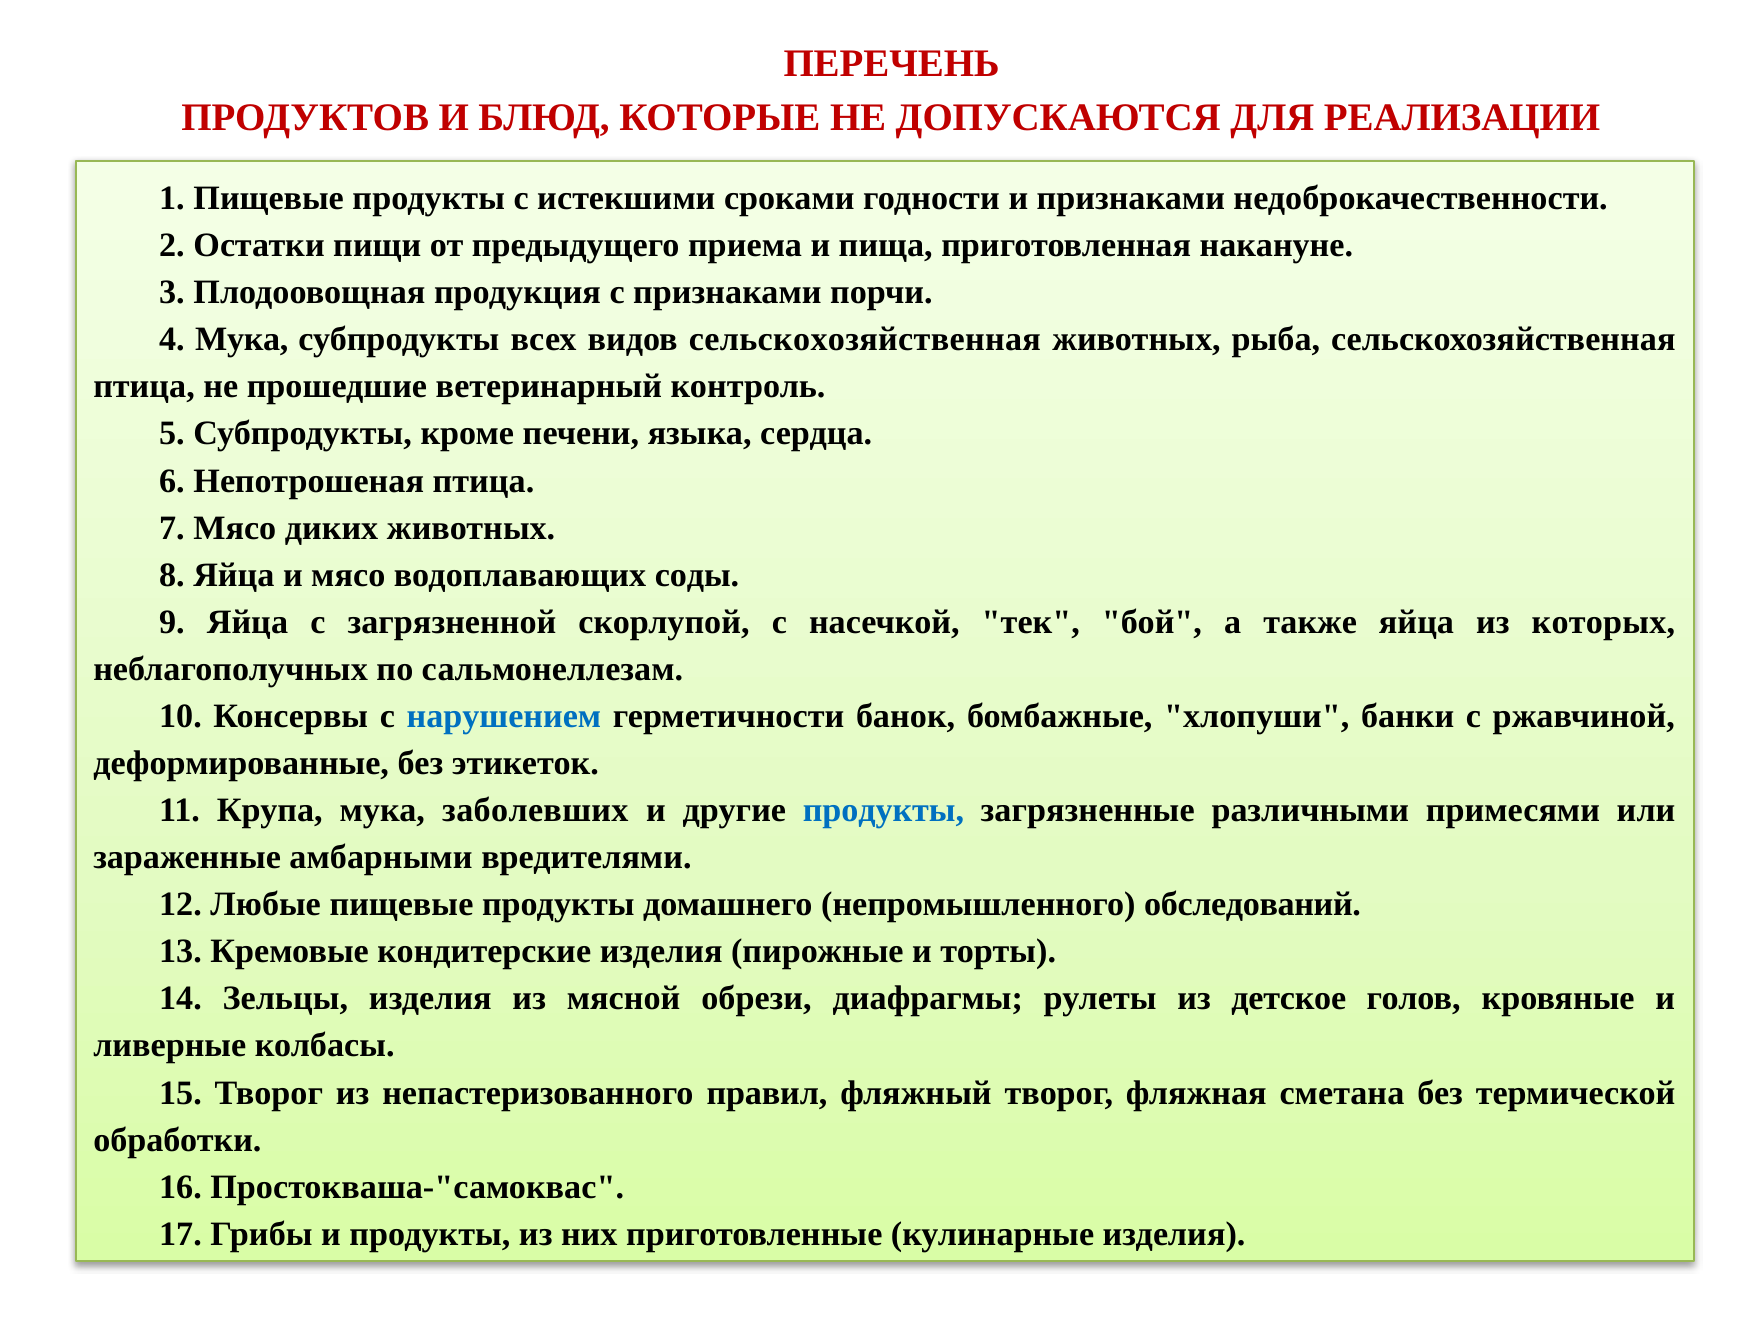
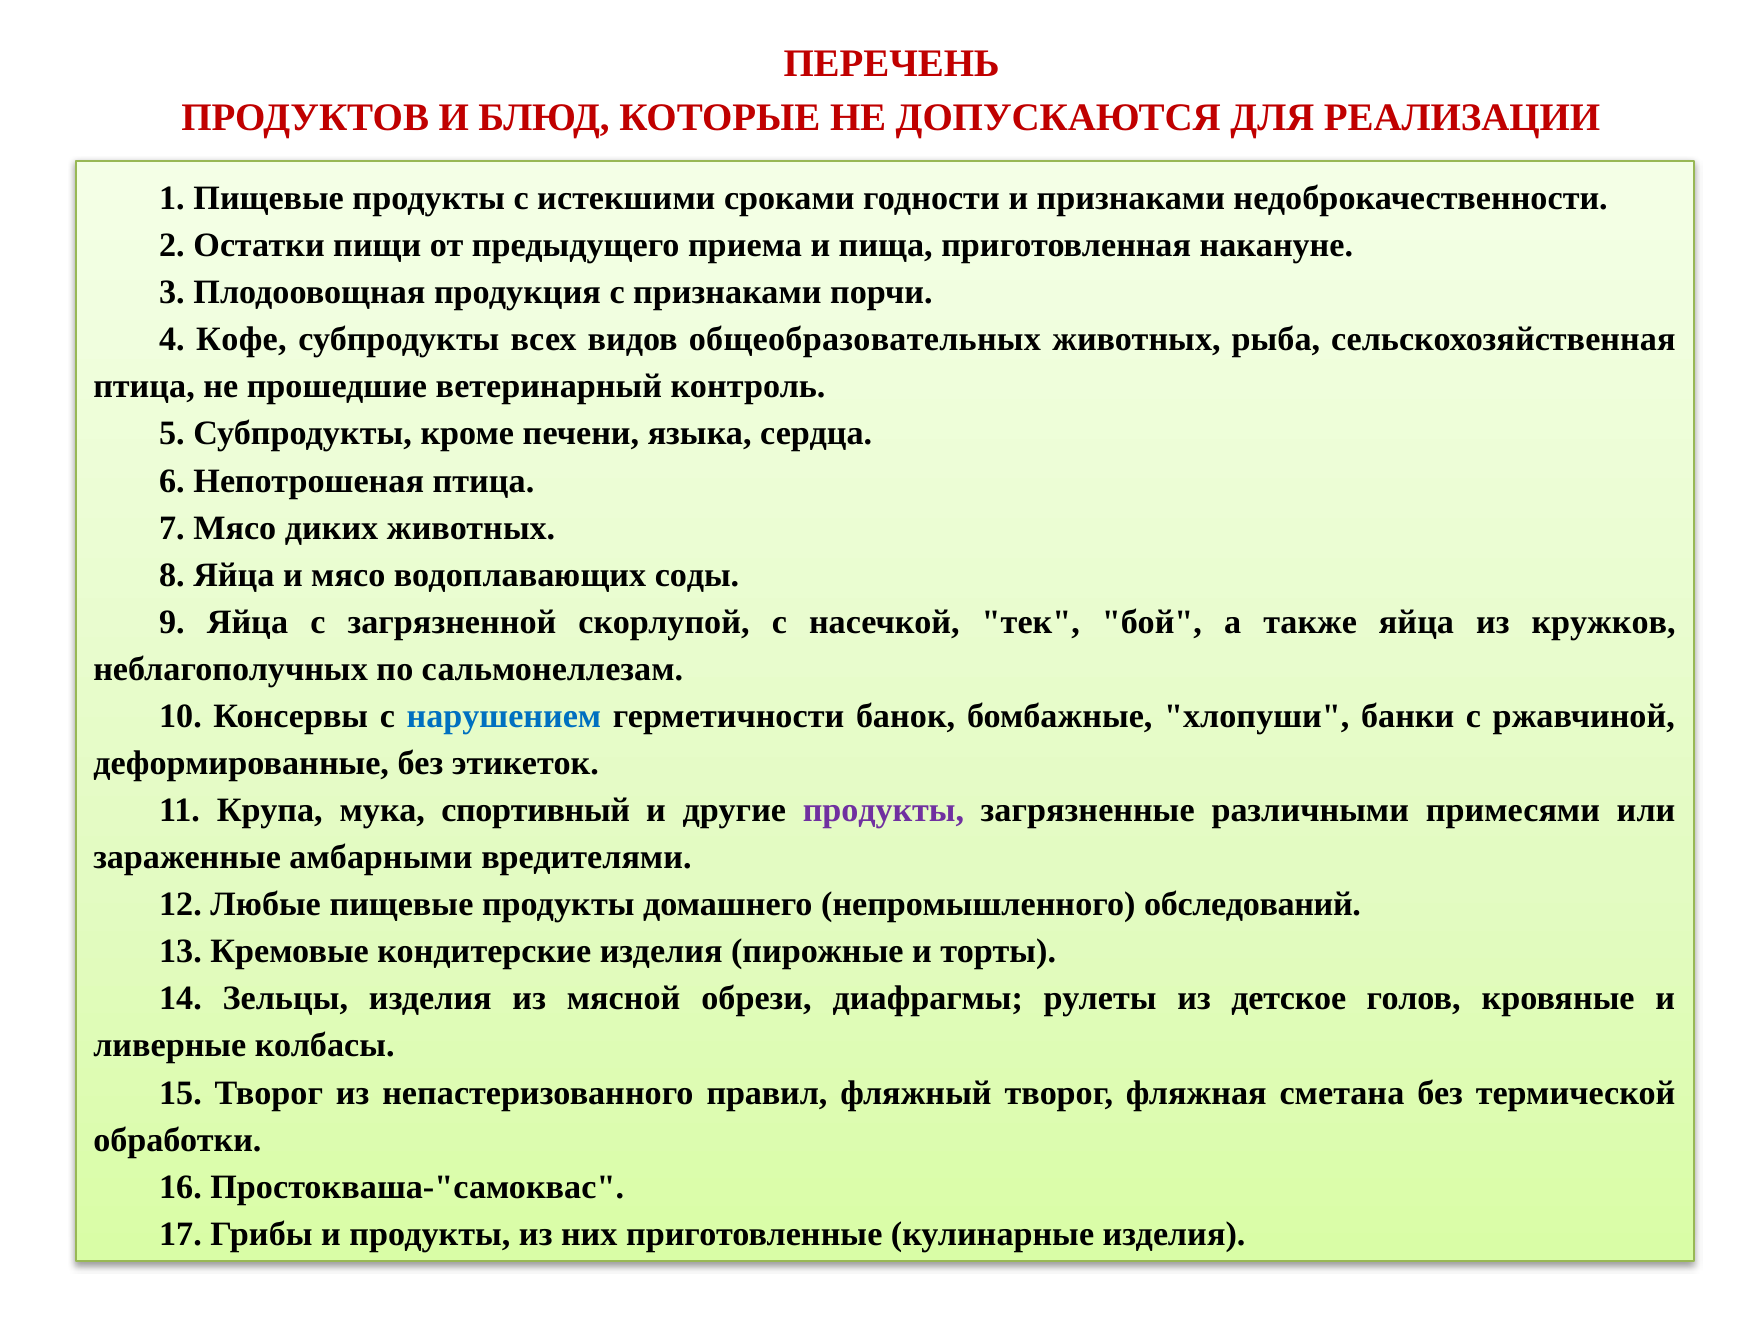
4 Мука: Мука -> Кофе
видов сельскохозяйственная: сельскохозяйственная -> общеобразовательных
которых: которых -> кружков
заболевших: заболевших -> спортивный
продукты at (883, 810) colour: blue -> purple
